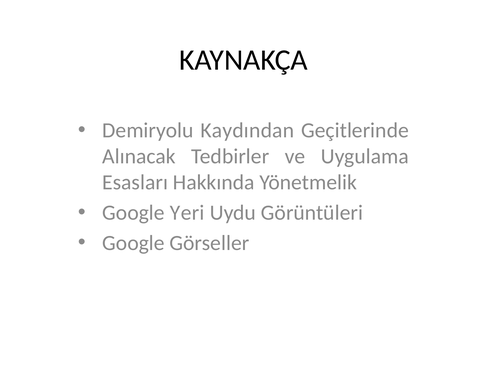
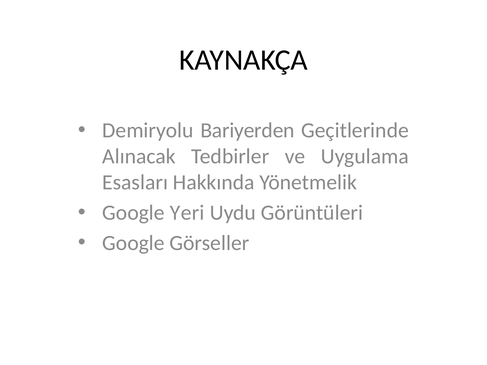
Kaydından: Kaydından -> Bariyerden
